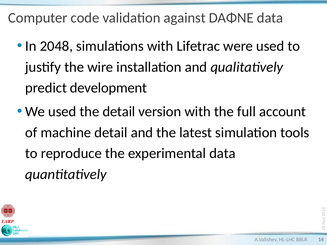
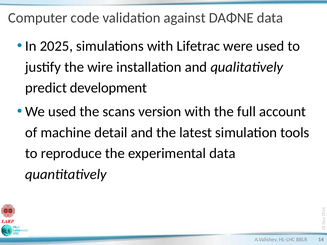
2048: 2048 -> 2025
the detail: detail -> scans
